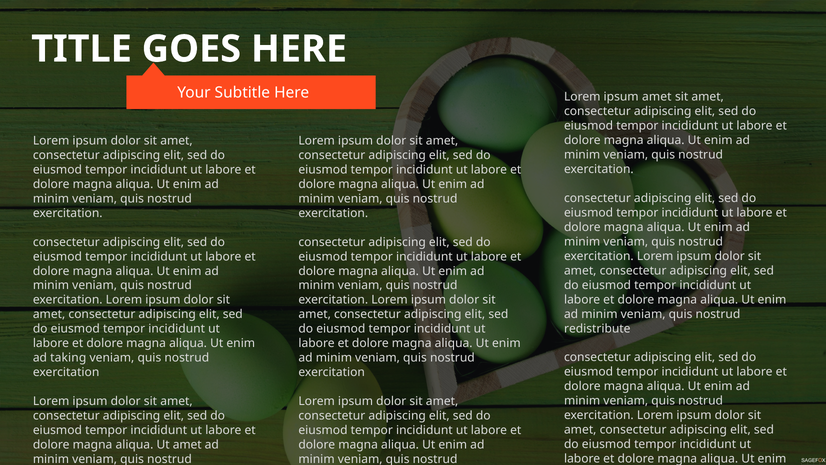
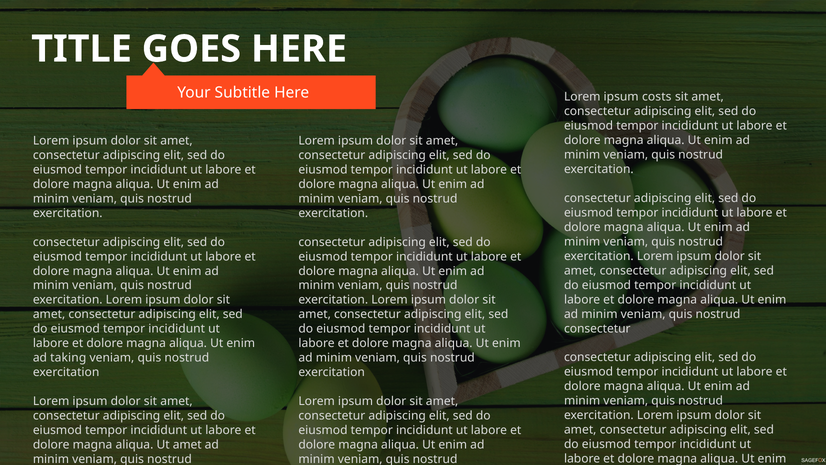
ipsum amet: amet -> costs
redistribute at (597, 328): redistribute -> consectetur
